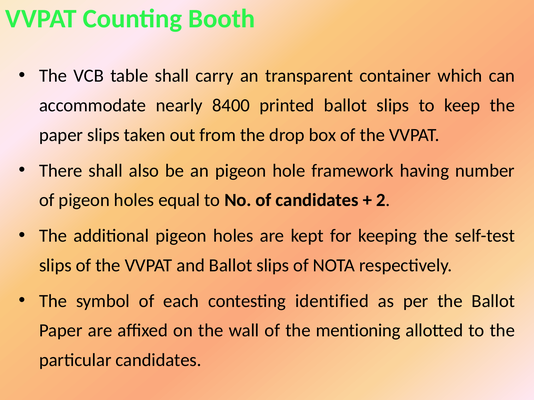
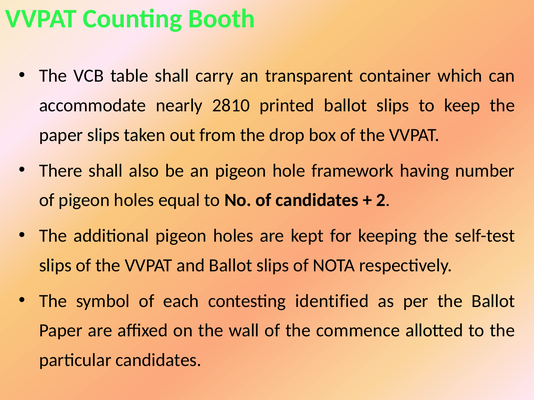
8400: 8400 -> 2810
mentioning: mentioning -> commence
